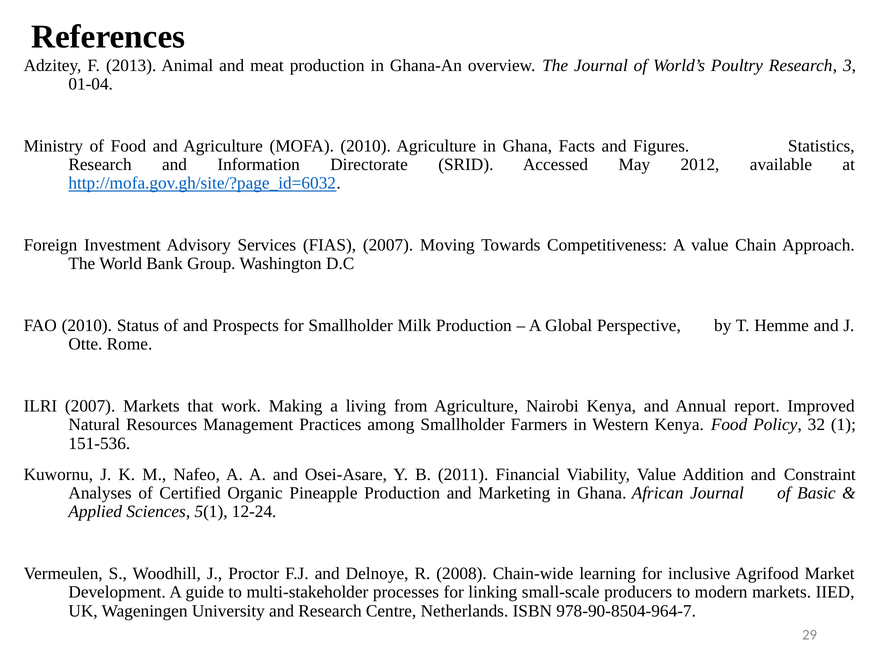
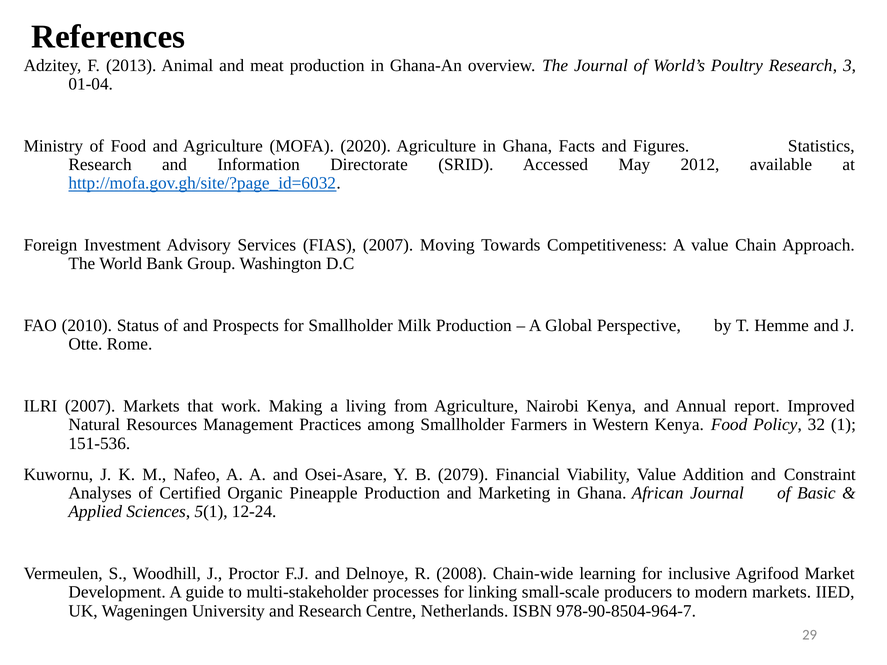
MOFA 2010: 2010 -> 2020
2011: 2011 -> 2079
